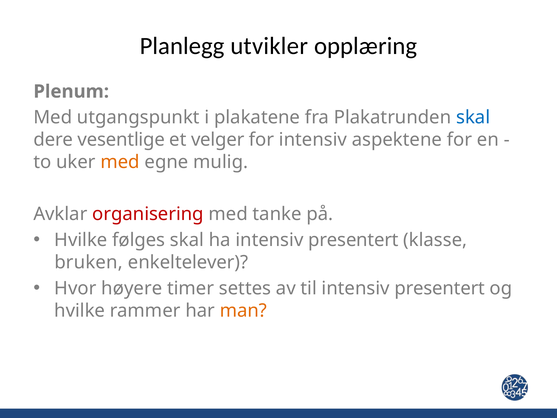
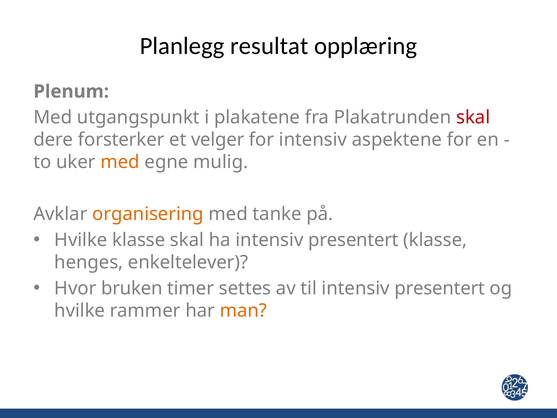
utvikler: utvikler -> resultat
skal at (473, 117) colour: blue -> red
vesentlige: vesentlige -> forsterker
organisering colour: red -> orange
Hvilke følges: følges -> klasse
bruken: bruken -> henges
høyere: høyere -> bruken
